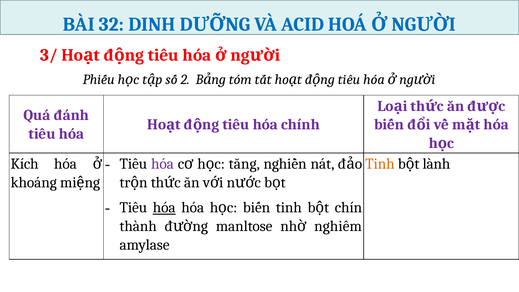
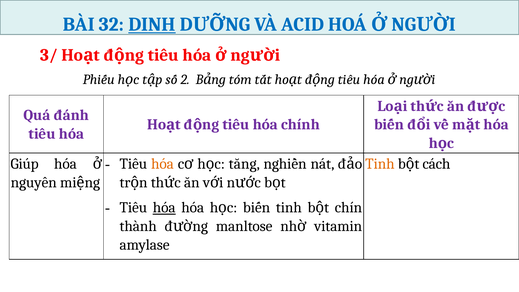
DINH underline: none -> present
hóa at (162, 164) colour: purple -> orange
Kích: Kích -> Giúp
lành: lành -> cách
khoáng: khoáng -> nguyên
nghiêm: nghiêm -> vitamin
